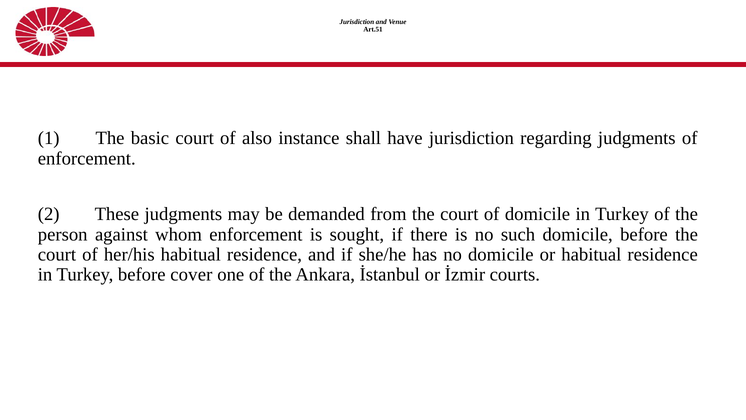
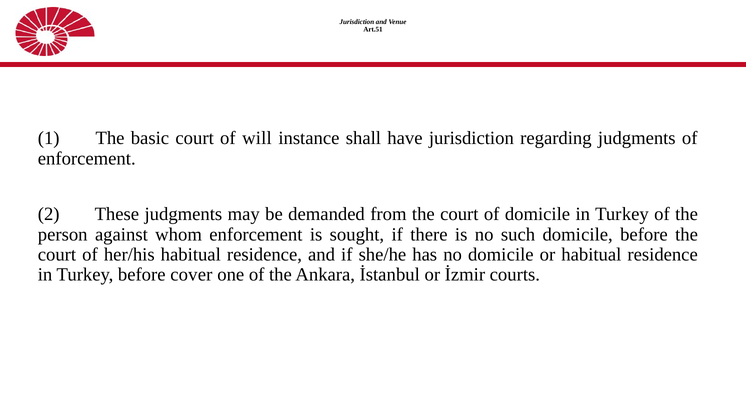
also: also -> will
